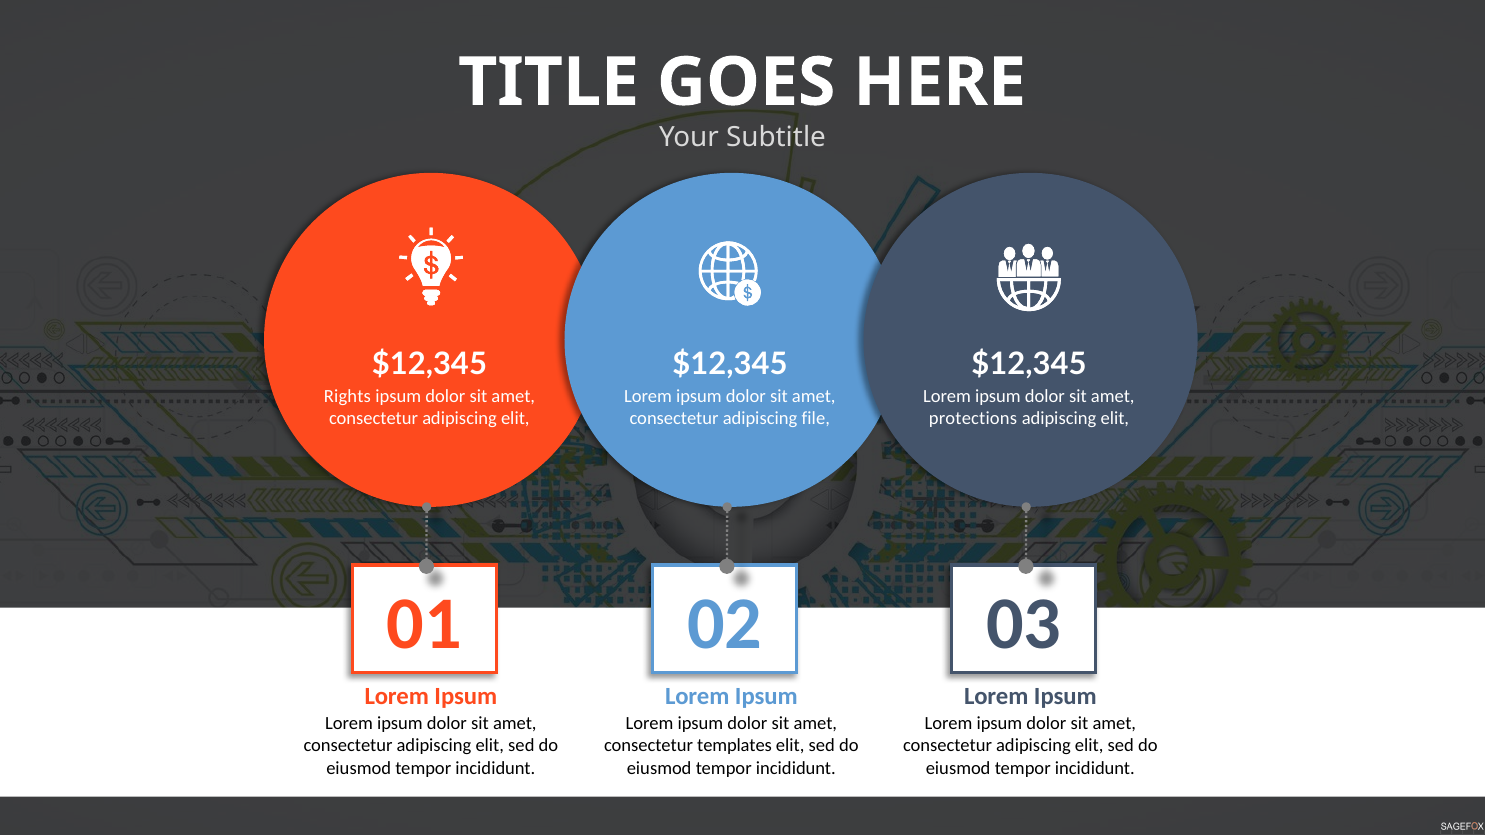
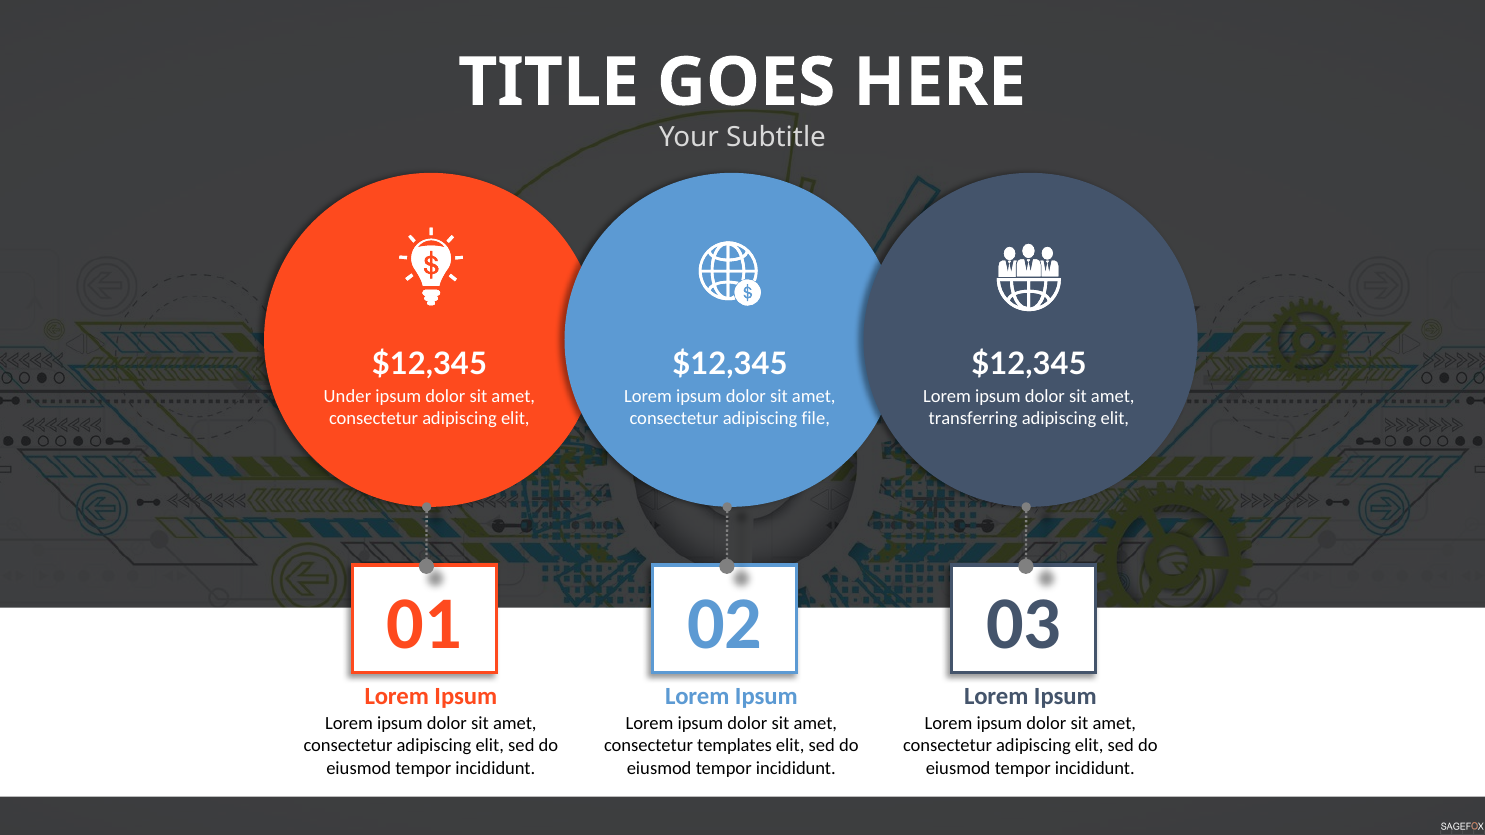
Rights: Rights -> Under
protections: protections -> transferring
